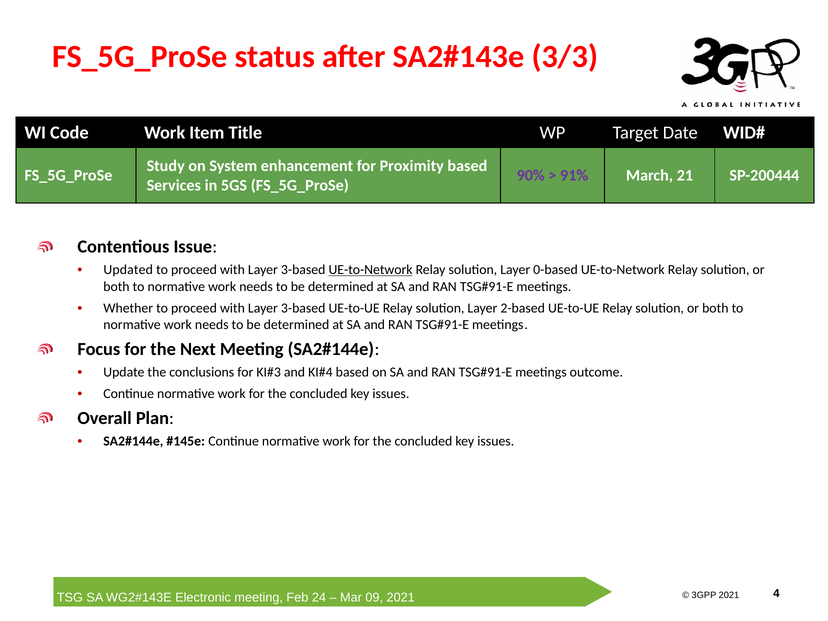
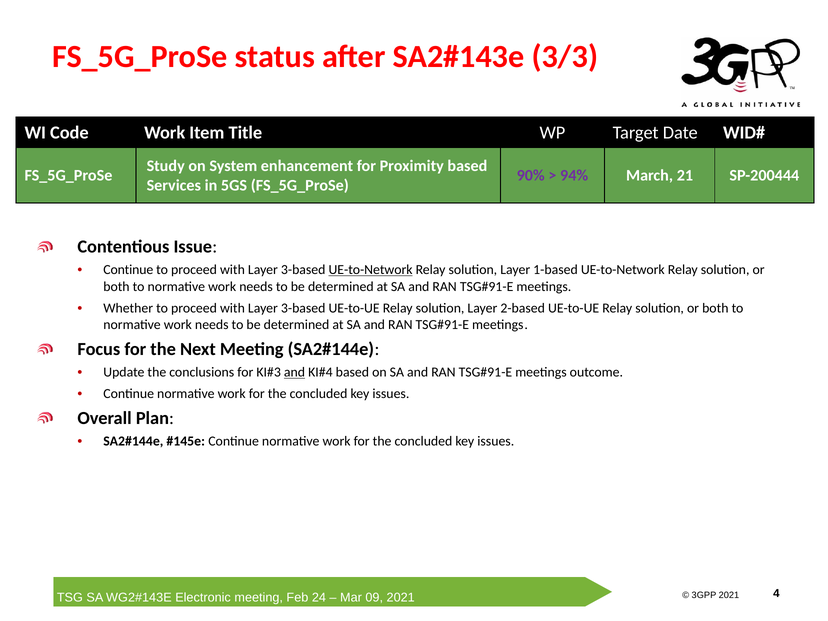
91%: 91% -> 94%
Updated at (128, 270): Updated -> Continue
0-based: 0-based -> 1-based
and at (295, 372) underline: none -> present
